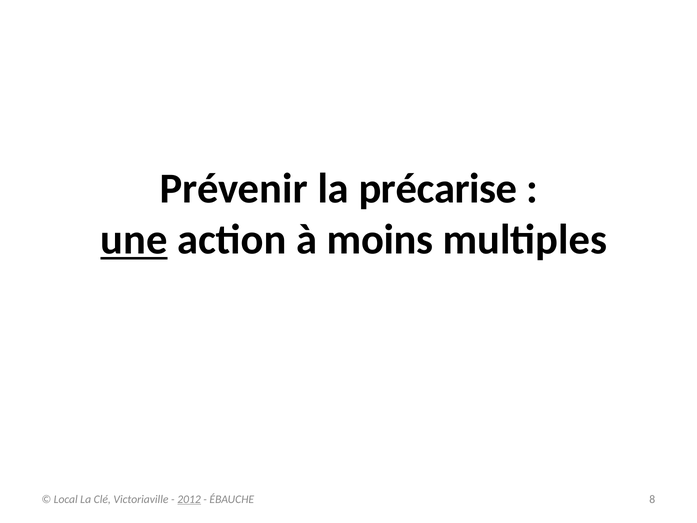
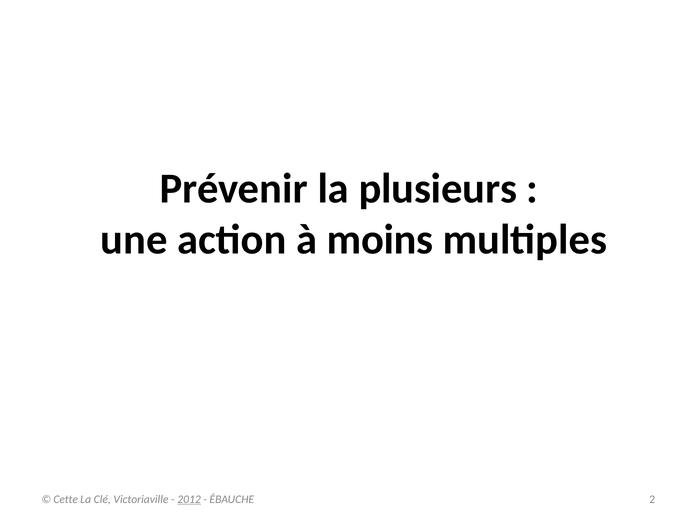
précarise: précarise -> plusieurs
une underline: present -> none
Local: Local -> Cette
8: 8 -> 2
